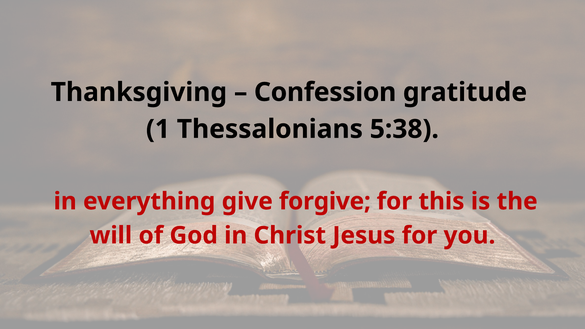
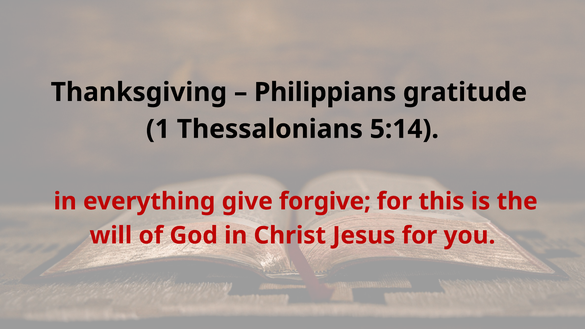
Confession: Confession -> Philippians
5:38: 5:38 -> 5:14
